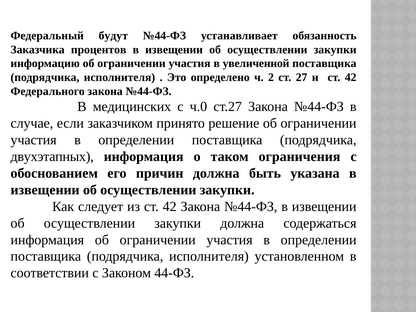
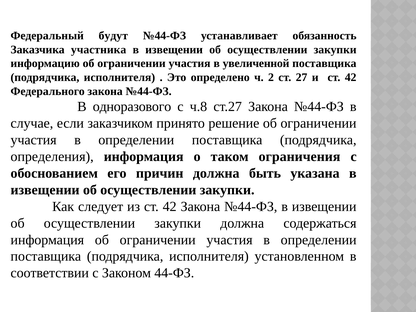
процентов: процентов -> участника
медицинских: медицинских -> одноразового
ч.0: ч.0 -> ч.8
двухэтапных: двухэтапных -> определения
